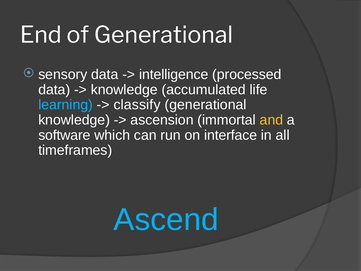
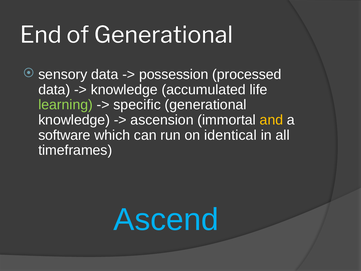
intelligence: intelligence -> possession
learning colour: light blue -> light green
classify: classify -> specific
interface: interface -> identical
